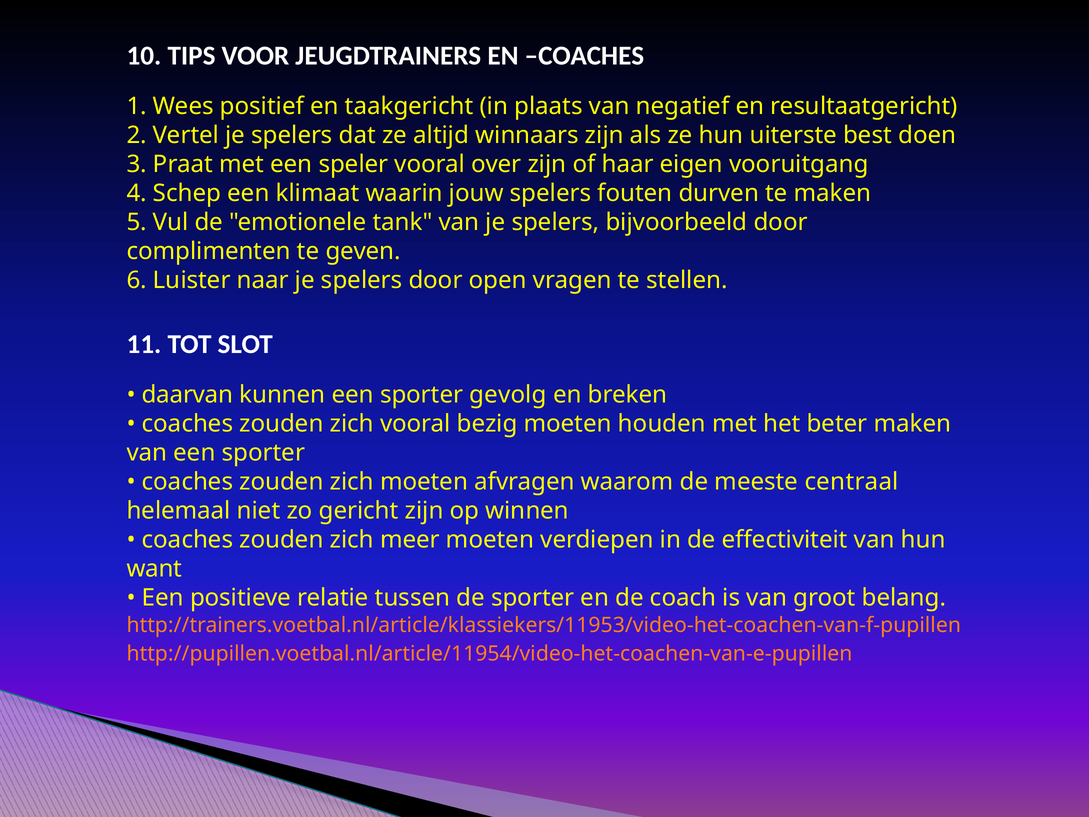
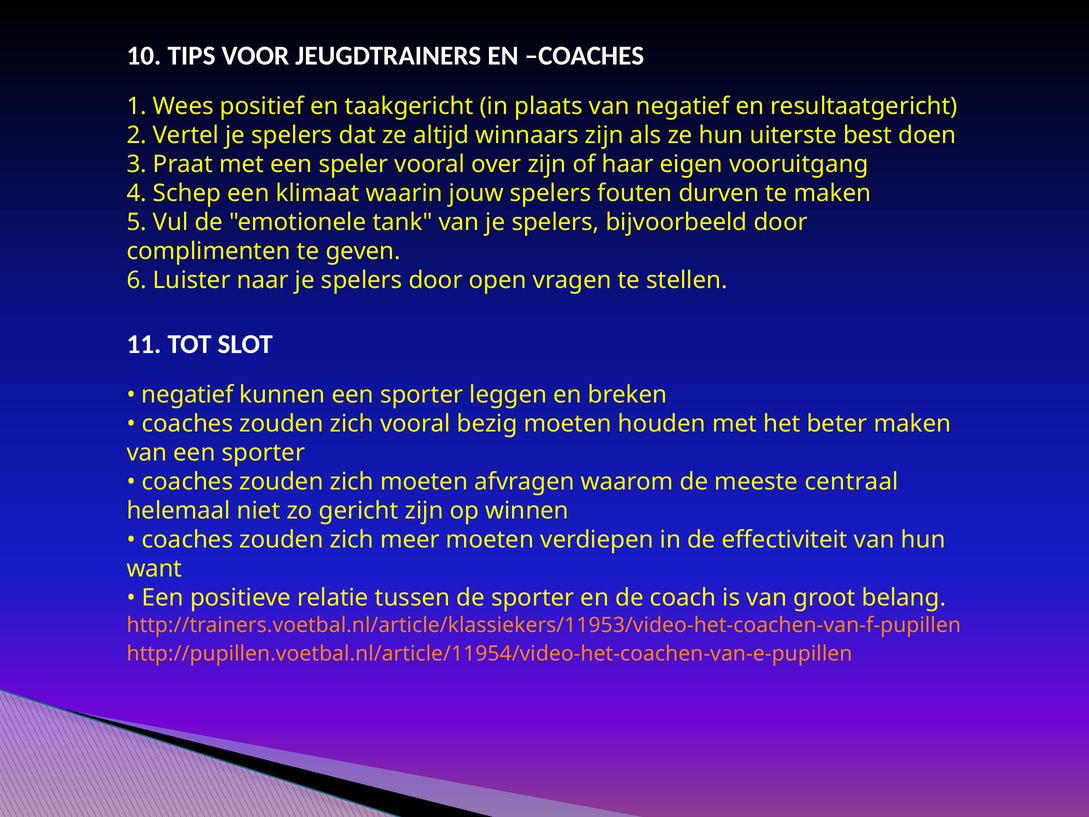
daarvan at (188, 395): daarvan -> negatief
gevolg: gevolg -> leggen
